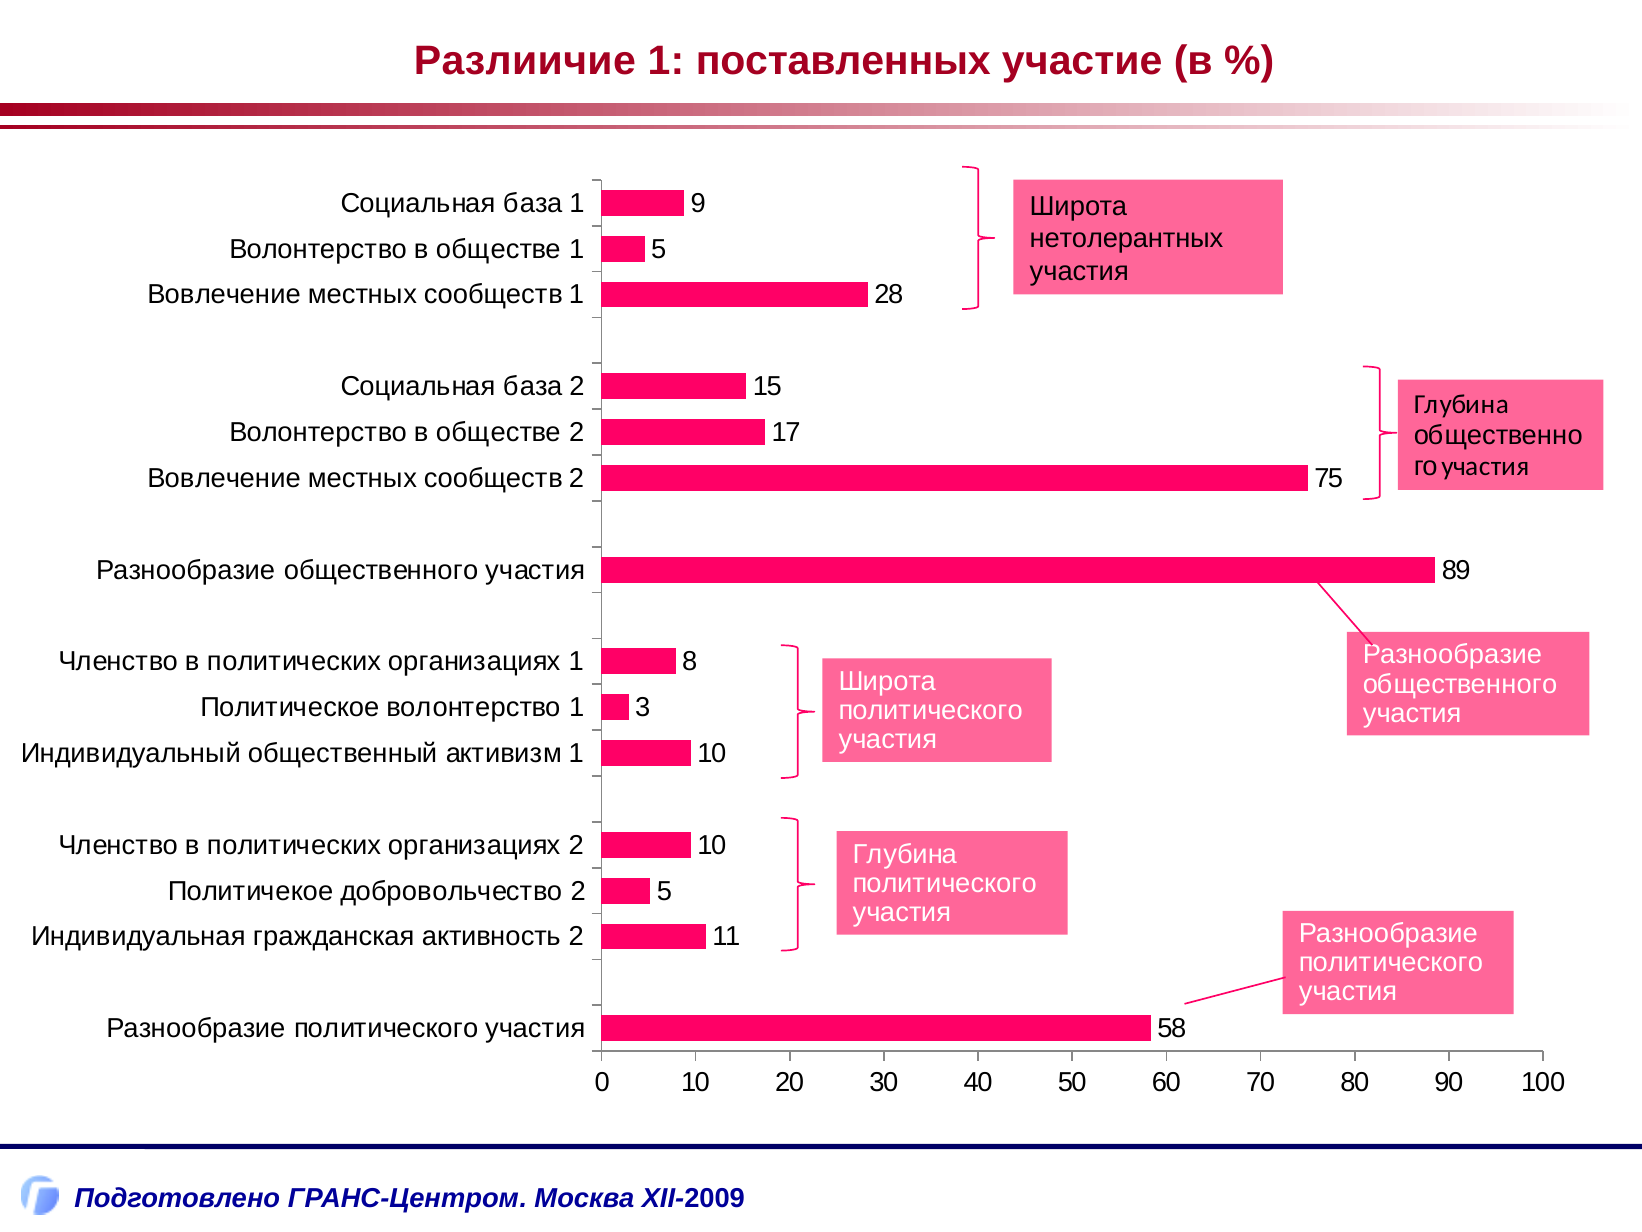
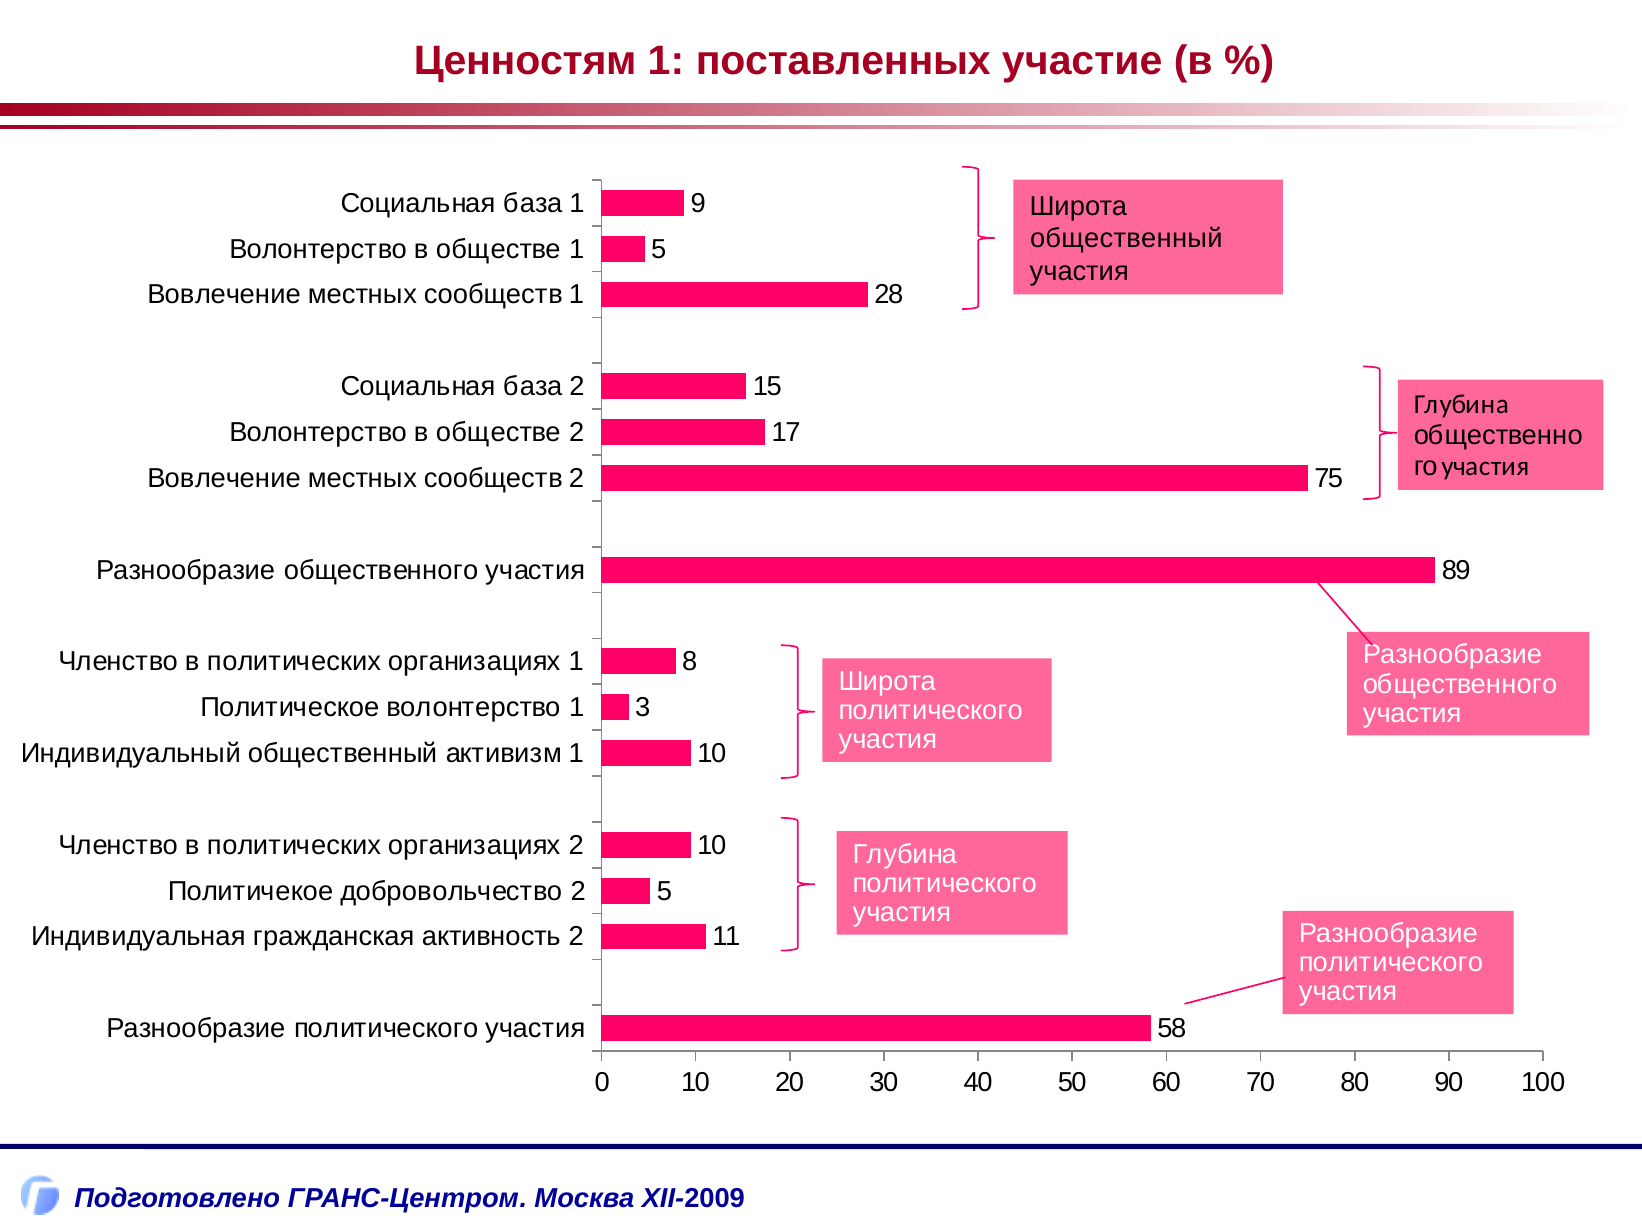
Разлиичие: Разлиичие -> Ценностям
нетолерантных at (1127, 239): нетолерантных -> общественный
